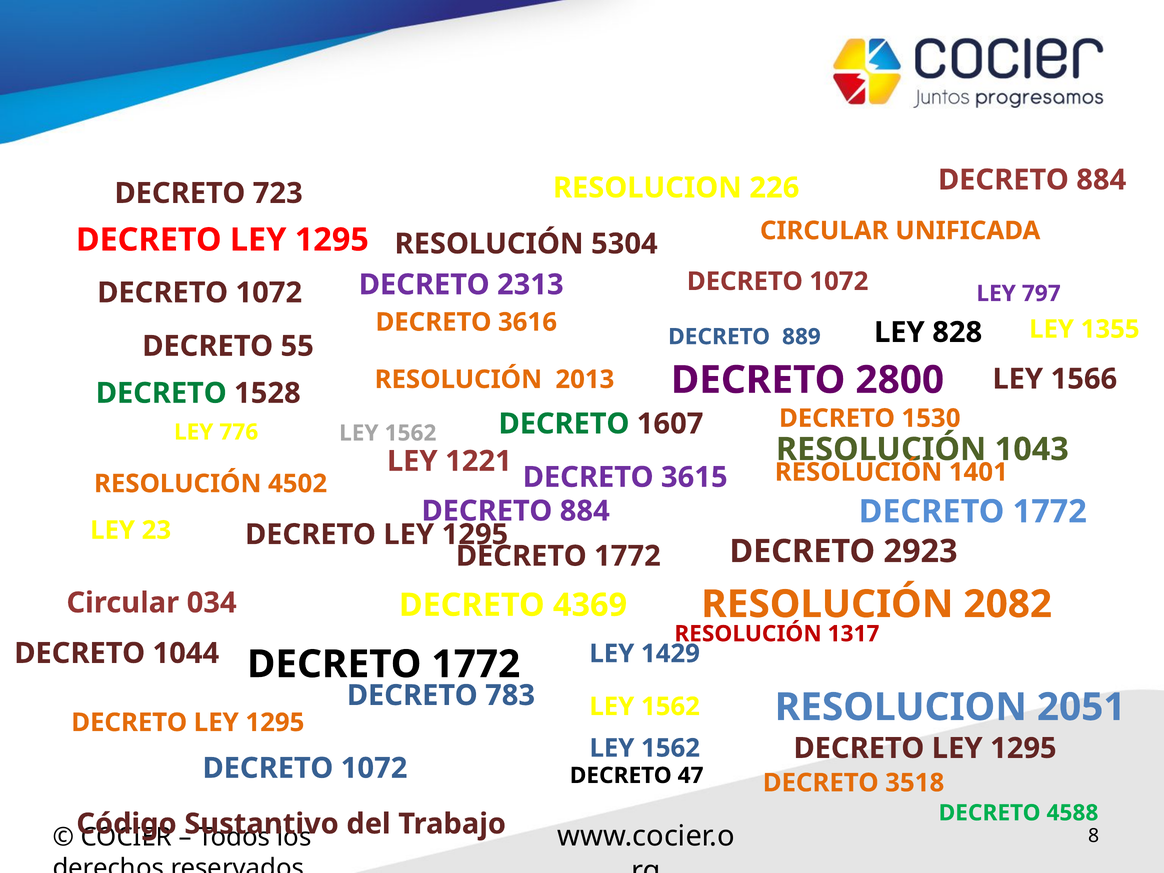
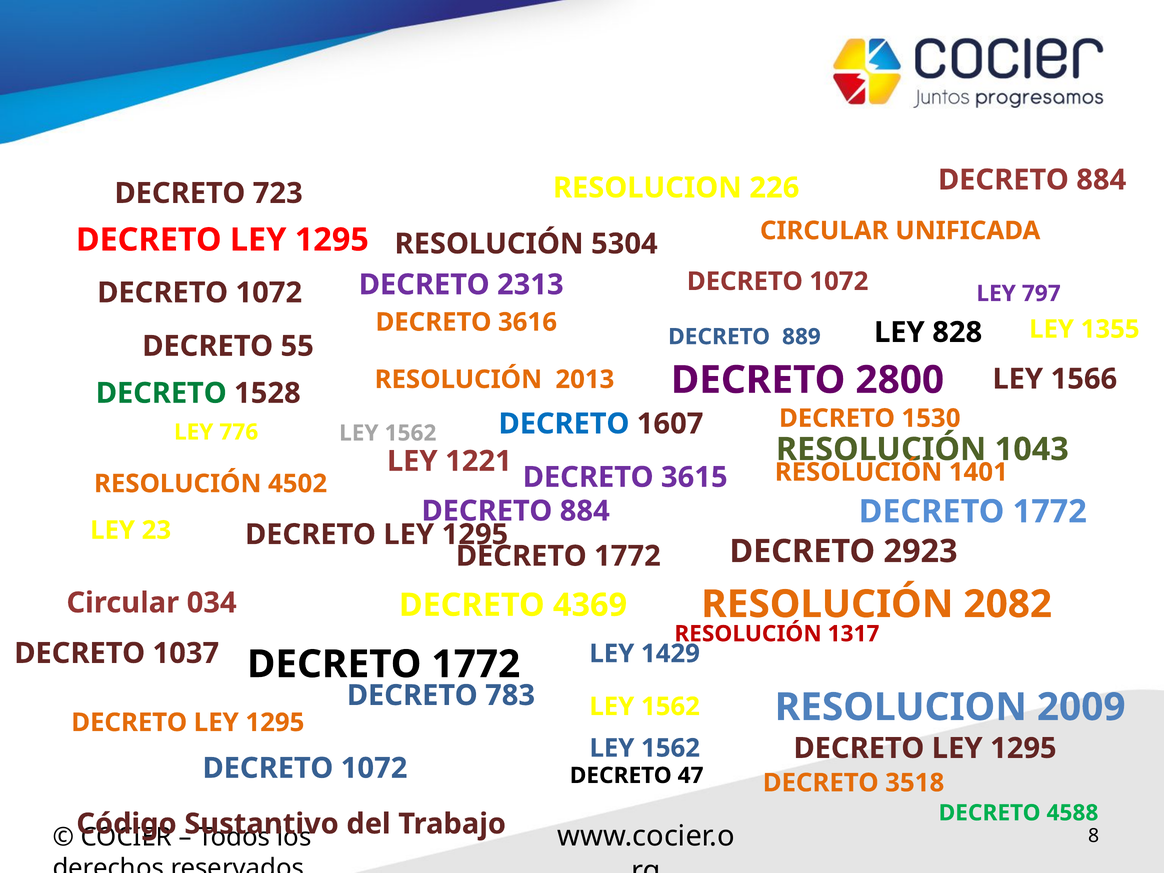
DECRETO at (564, 424) colour: green -> blue
1044: 1044 -> 1037
2051: 2051 -> 2009
